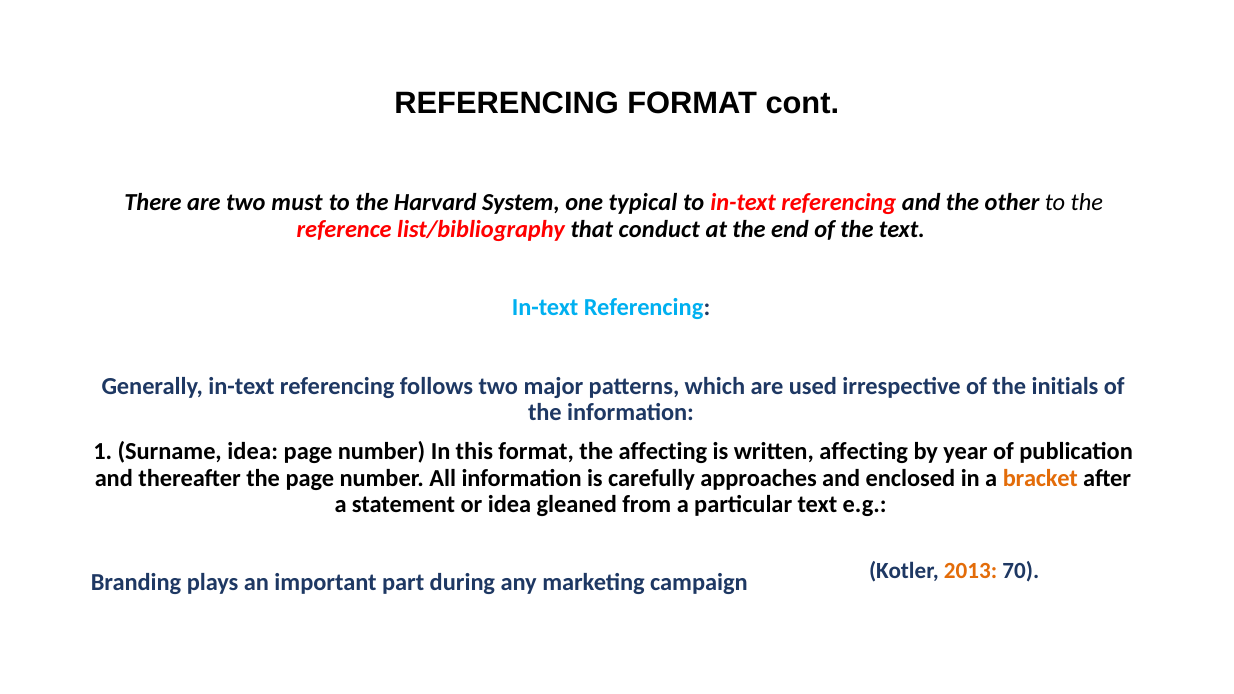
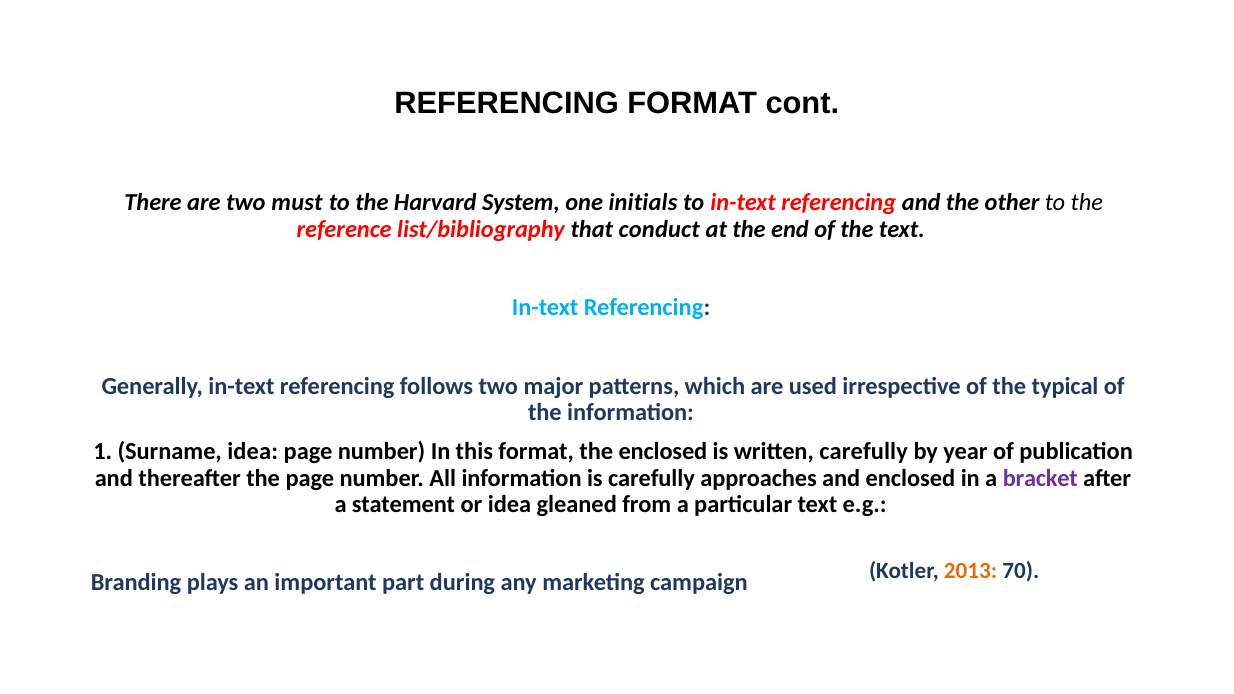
typical: typical -> initials
initials: initials -> typical
the affecting: affecting -> enclosed
written affecting: affecting -> carefully
bracket colour: orange -> purple
